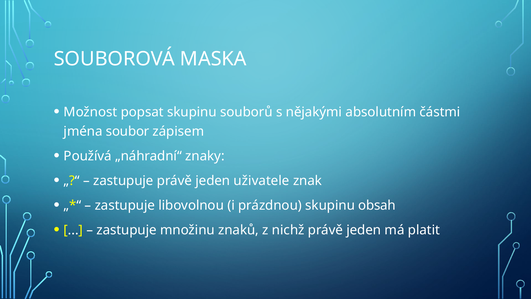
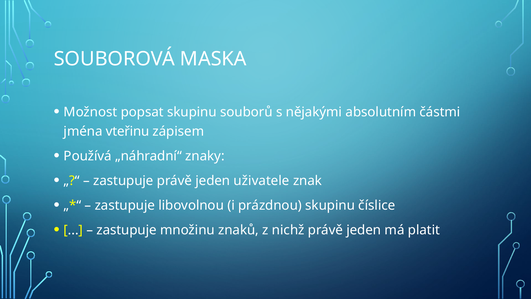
soubor: soubor -> vteřinu
obsah: obsah -> číslice
